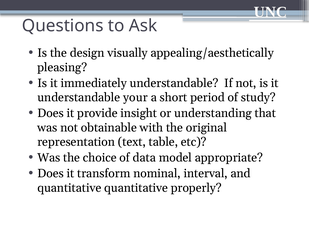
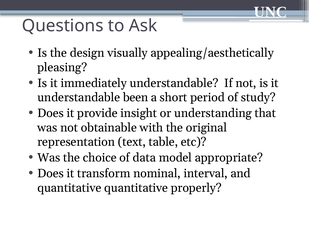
your: your -> been
